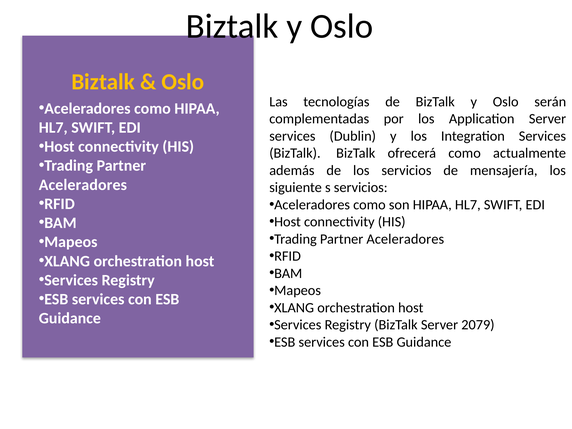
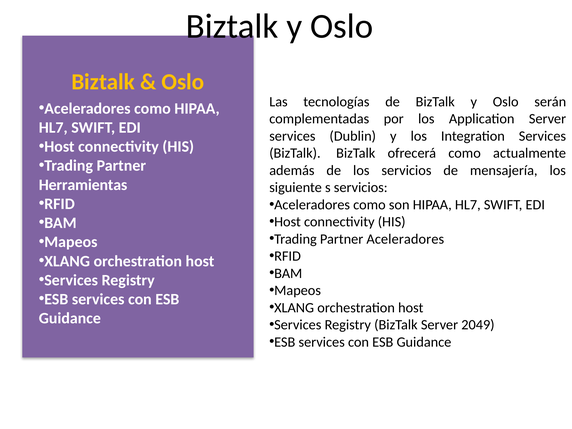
Aceleradores at (83, 185): Aceleradores -> Herramientas
2079: 2079 -> 2049
